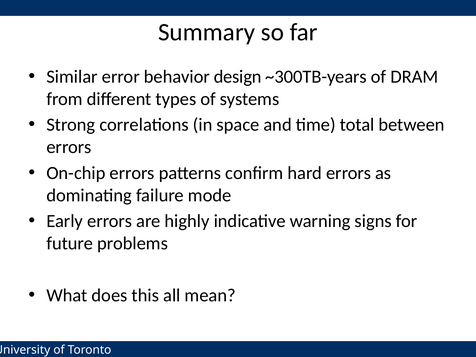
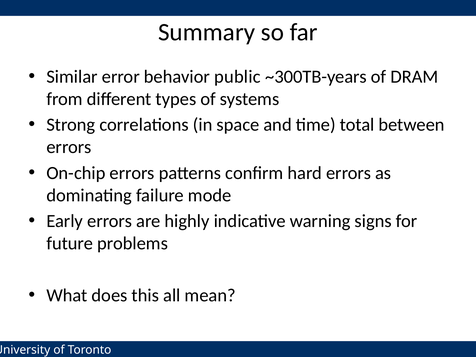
design: design -> public
